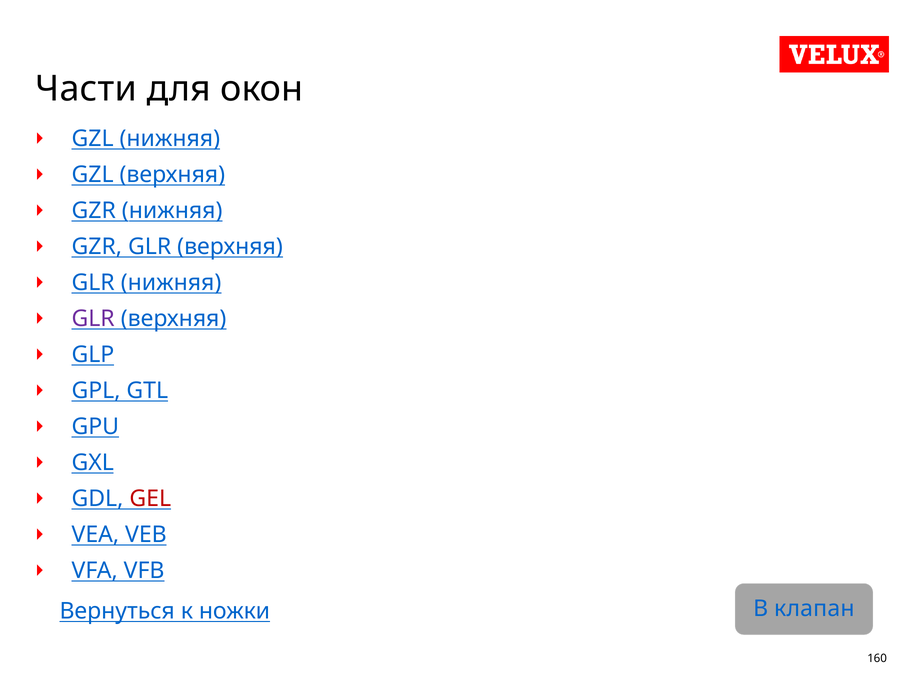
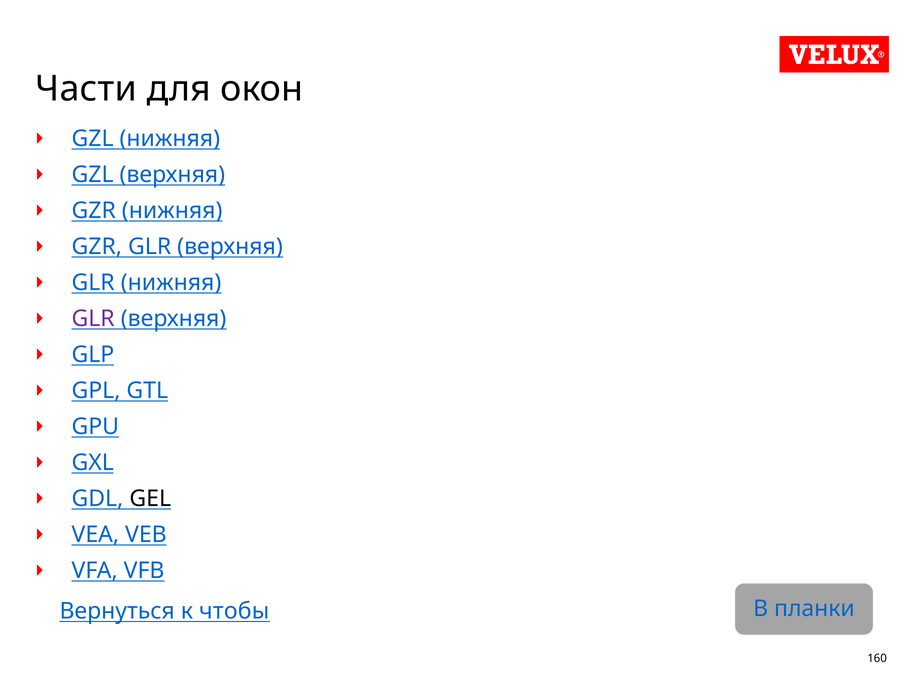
GEL colour: red -> black
клапан: клапан -> планки
ножки: ножки -> чтобы
